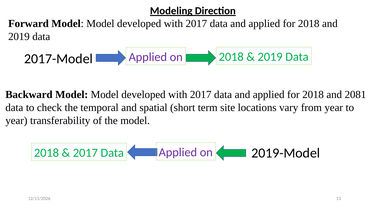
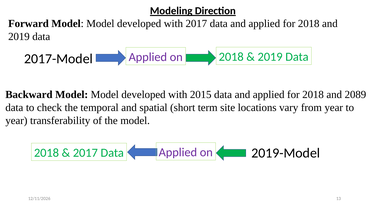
2017 at (201, 94): 2017 -> 2015
2081: 2081 -> 2089
